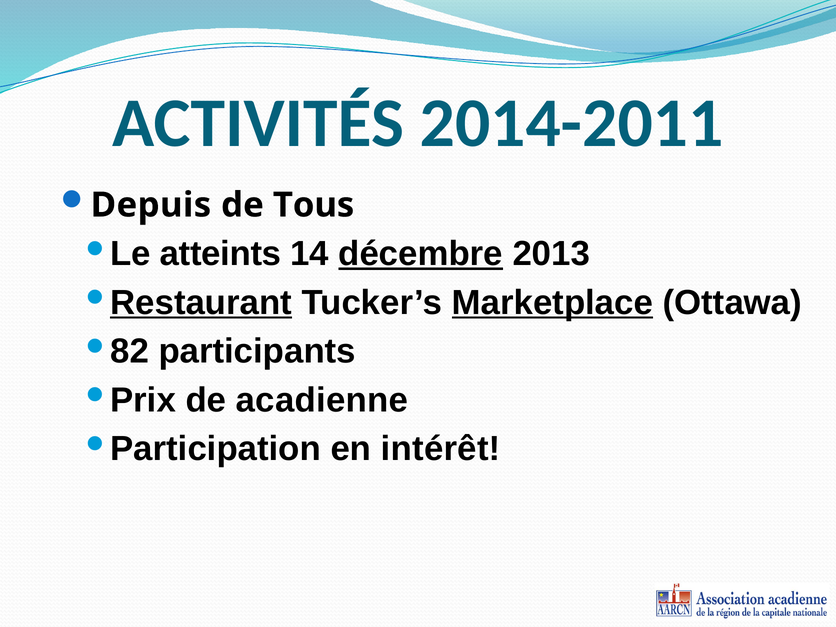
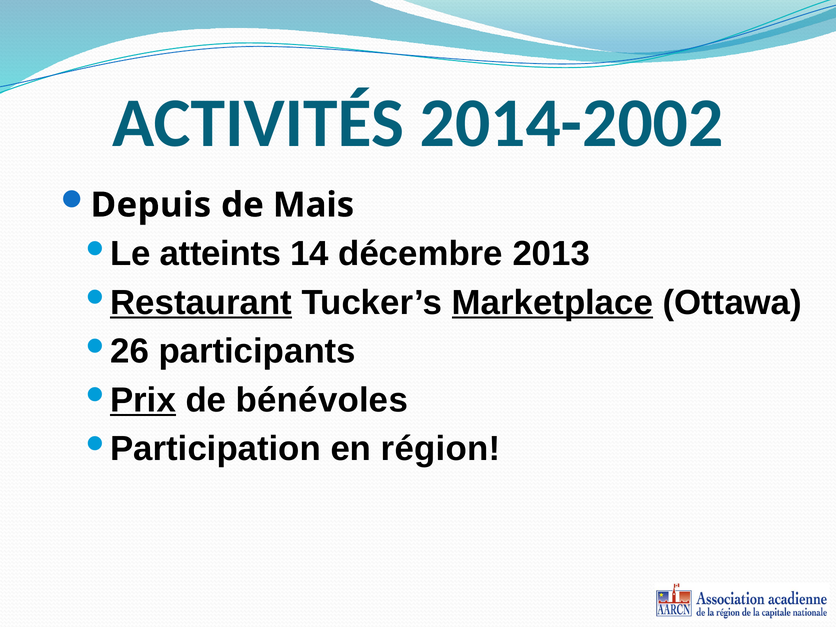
2014-2011: 2014-2011 -> 2014-2002
Tous: Tous -> Mais
décembre underline: present -> none
82: 82 -> 26
Prix underline: none -> present
acadienne: acadienne -> bénévoles
intérêt: intérêt -> région
